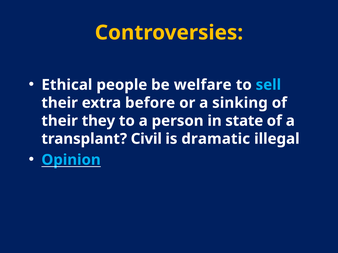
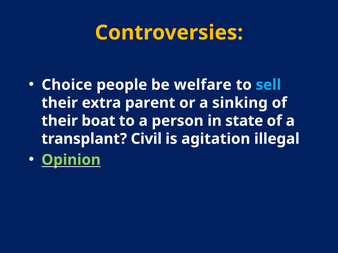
Ethical: Ethical -> Choice
before: before -> parent
they: they -> boat
dramatic: dramatic -> agitation
Opinion colour: light blue -> light green
